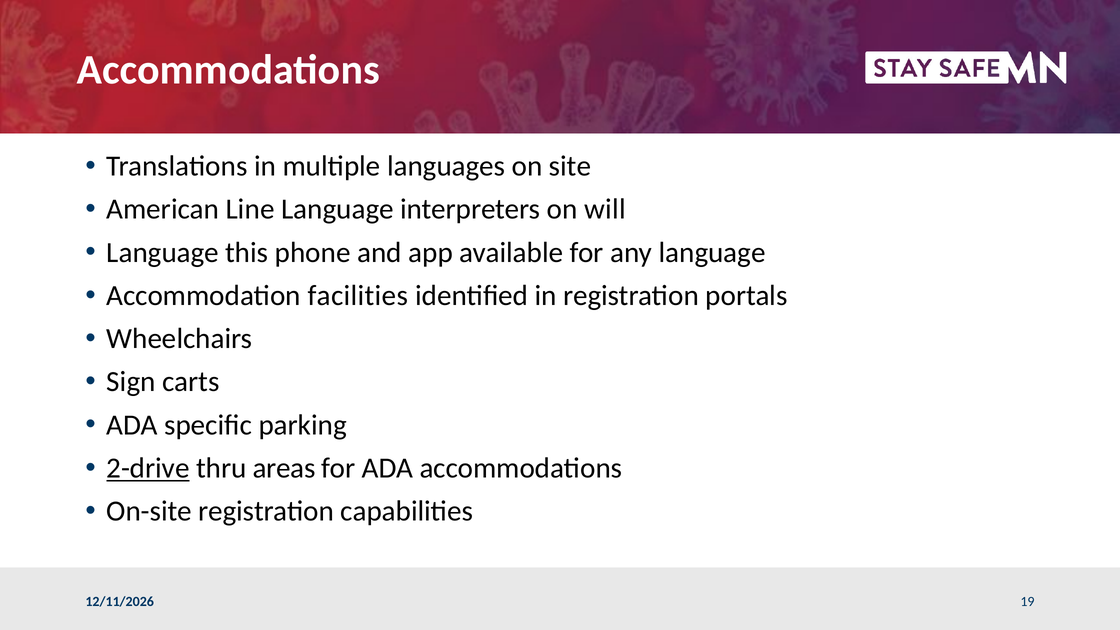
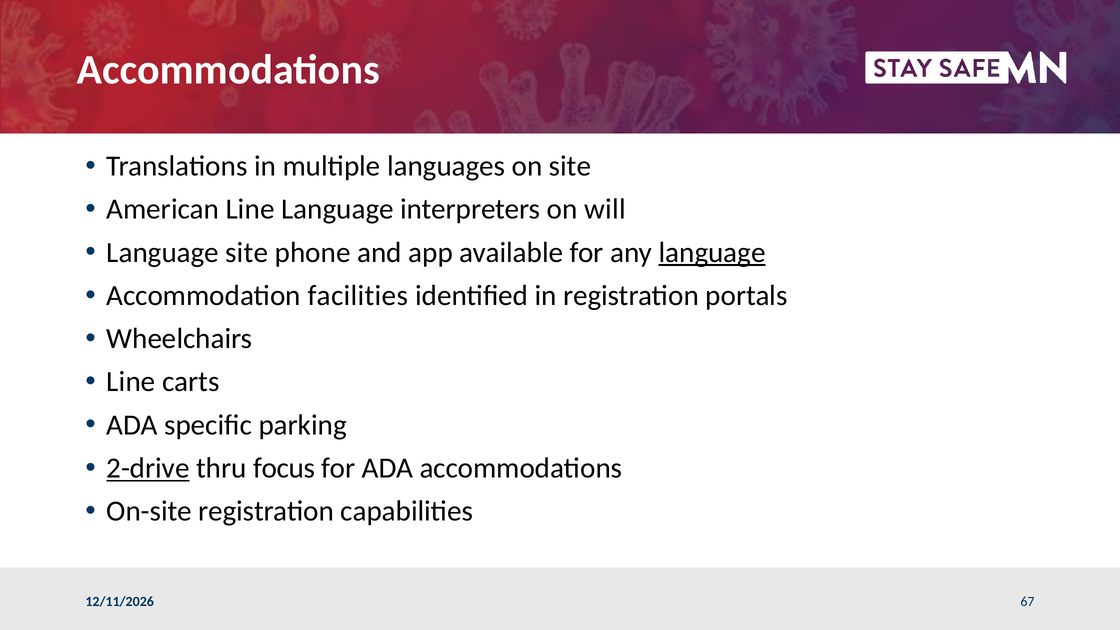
Language this: this -> site
language at (712, 252) underline: none -> present
Sign at (131, 382): Sign -> Line
areas: areas -> focus
19: 19 -> 67
